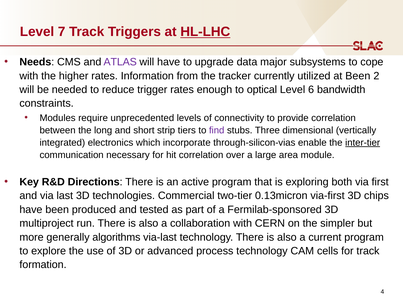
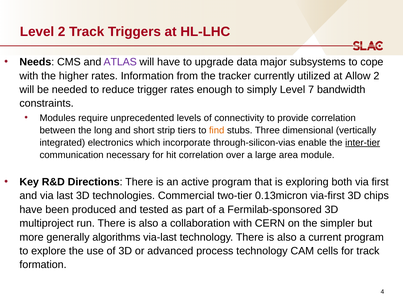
Level 7: 7 -> 2
HL-LHC underline: present -> none
at Been: Been -> Allow
optical: optical -> simply
6: 6 -> 7
find colour: purple -> orange
